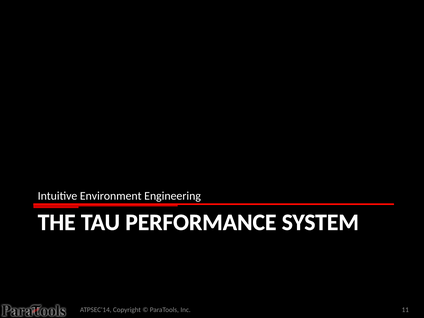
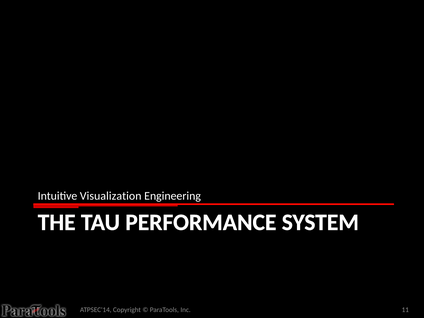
Environment: Environment -> Visualization
